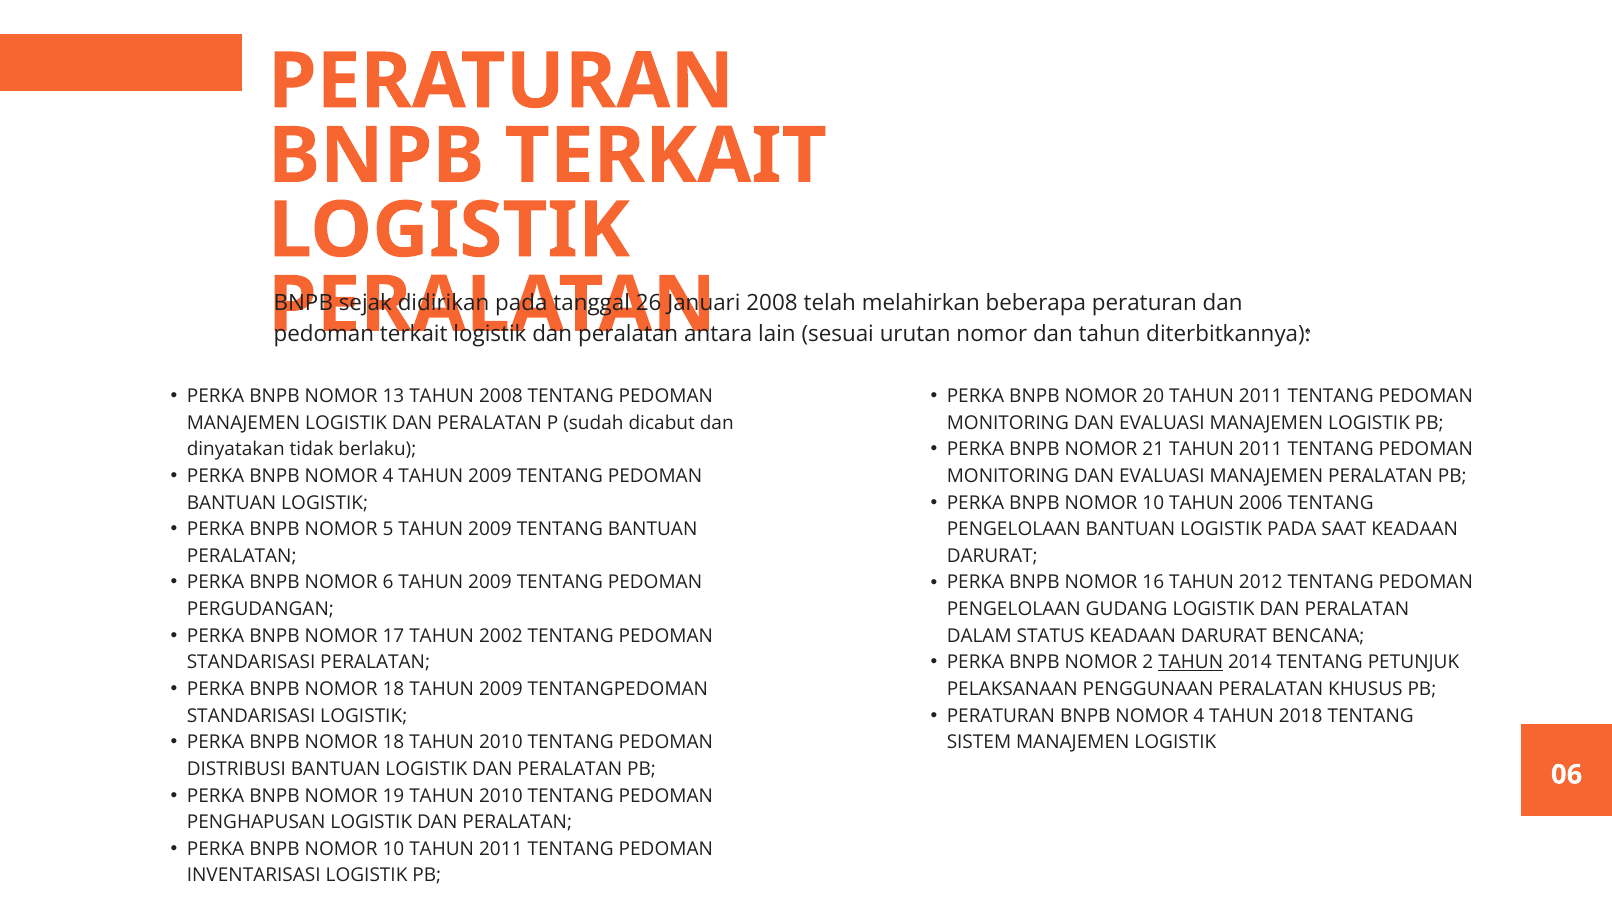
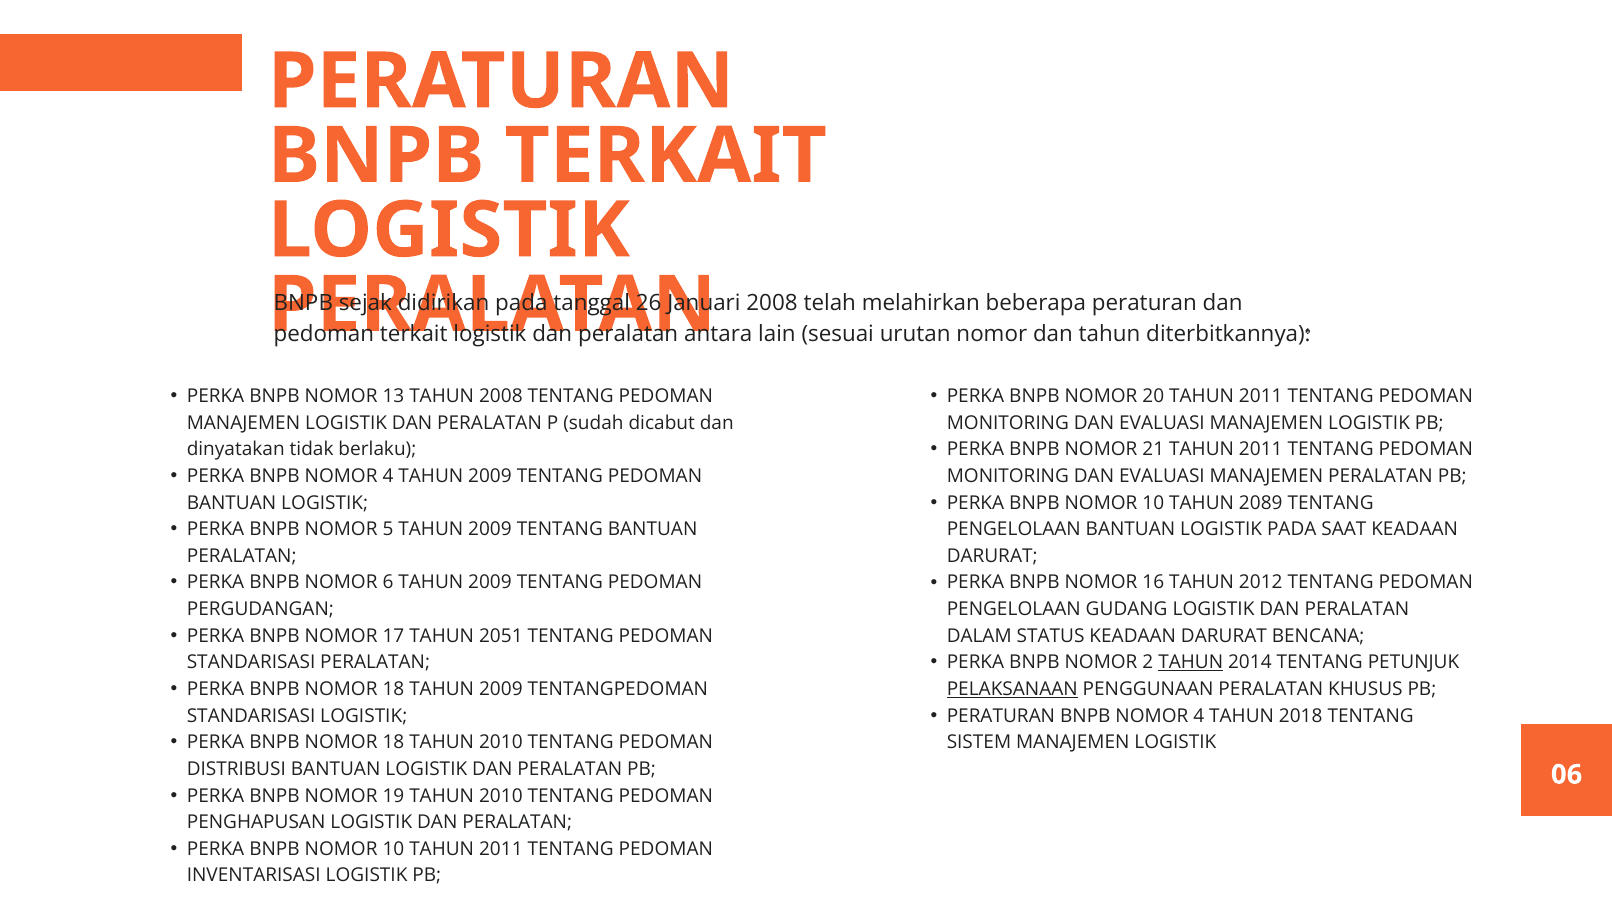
2006: 2006 -> 2089
2002: 2002 -> 2051
PELAKSANAAN underline: none -> present
